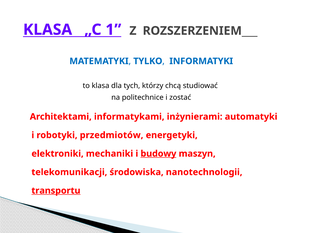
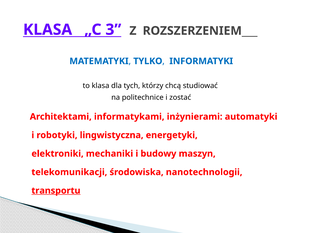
1: 1 -> 3
przedmiotów: przedmiotów -> lingwistyczna
budowy underline: present -> none
